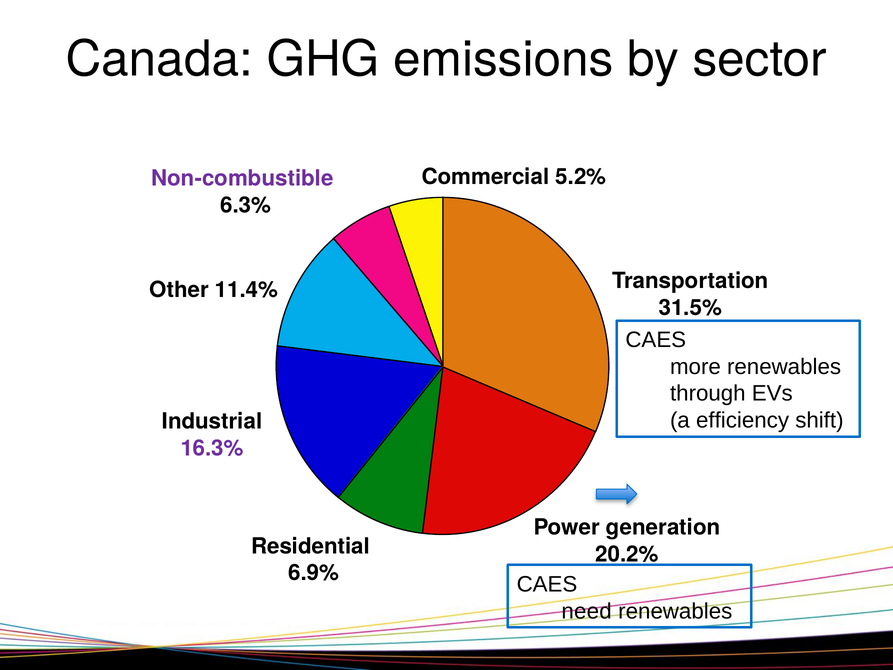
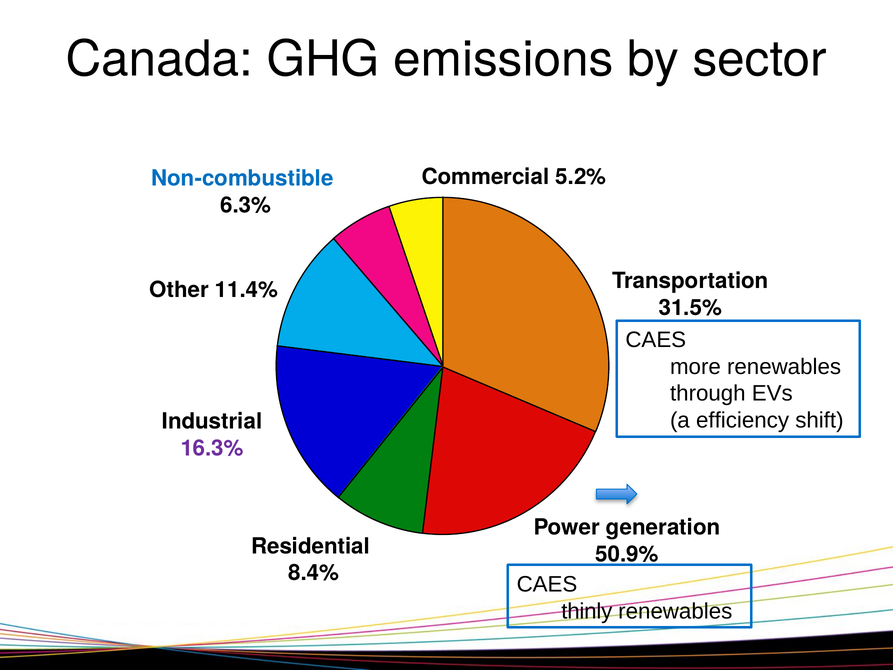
Non-combustible colour: purple -> blue
20.2%: 20.2% -> 50.9%
6.9%: 6.9% -> 8.4%
need: need -> thinly
